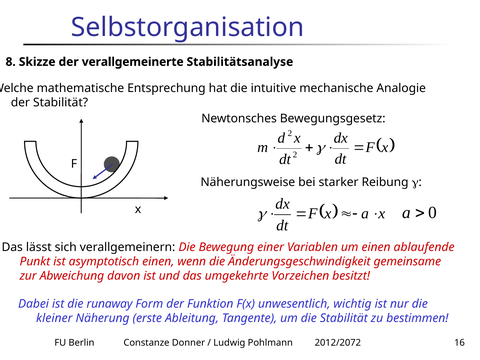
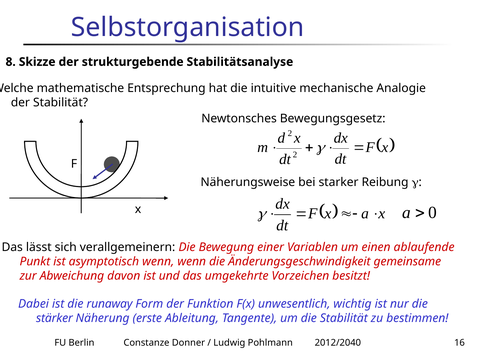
verallgemeinerte: verallgemeinerte -> strukturgebende
asymptotisch einen: einen -> wenn
kleiner: kleiner -> stärker
2012/2072: 2012/2072 -> 2012/2040
